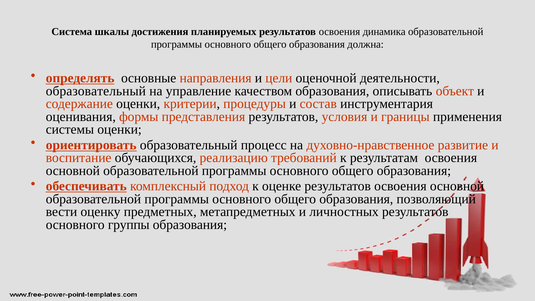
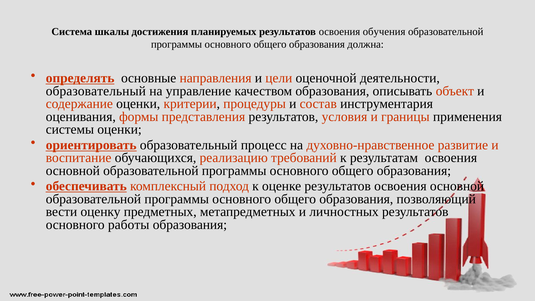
динамика: динамика -> обучения
группы: группы -> работы
